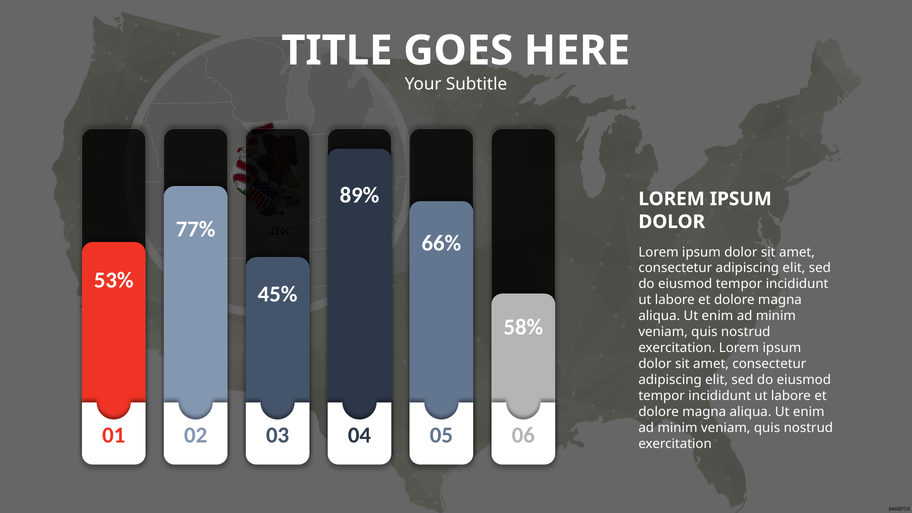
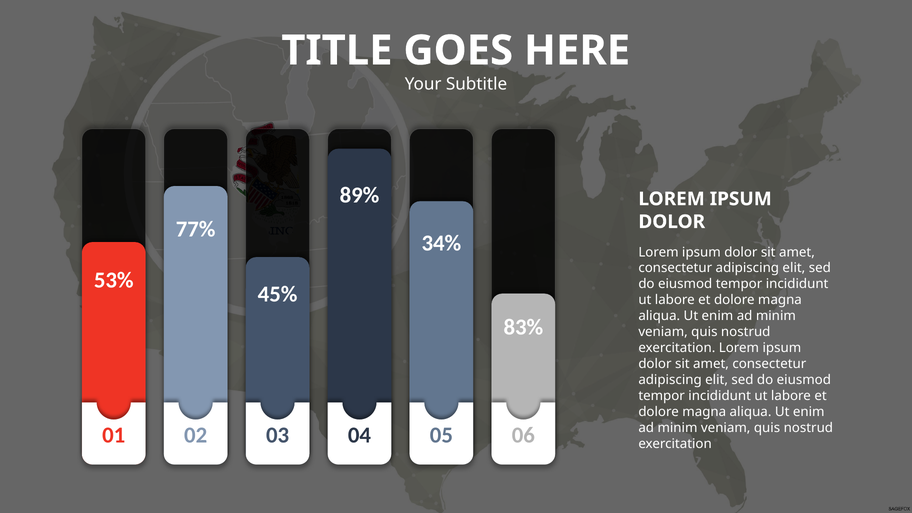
66%: 66% -> 34%
58%: 58% -> 83%
